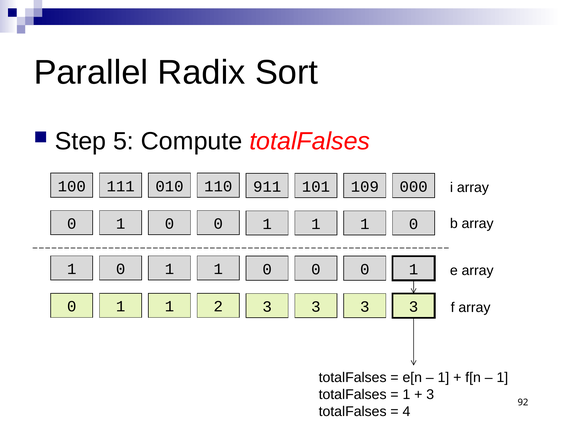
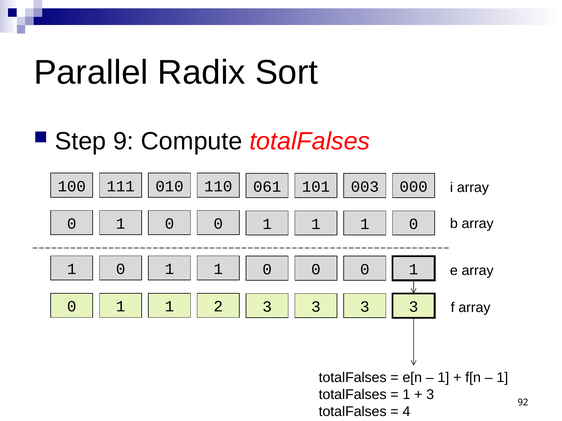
5: 5 -> 9
911: 911 -> 061
109: 109 -> 003
